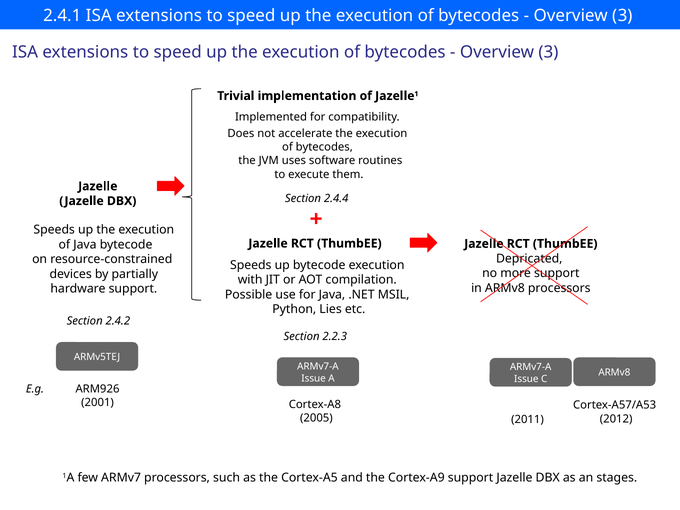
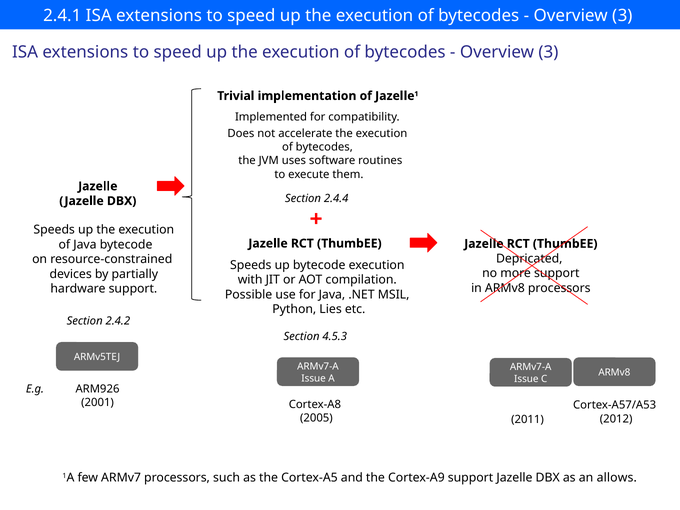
2.2.3: 2.2.3 -> 4.5.3
stages: stages -> allows
